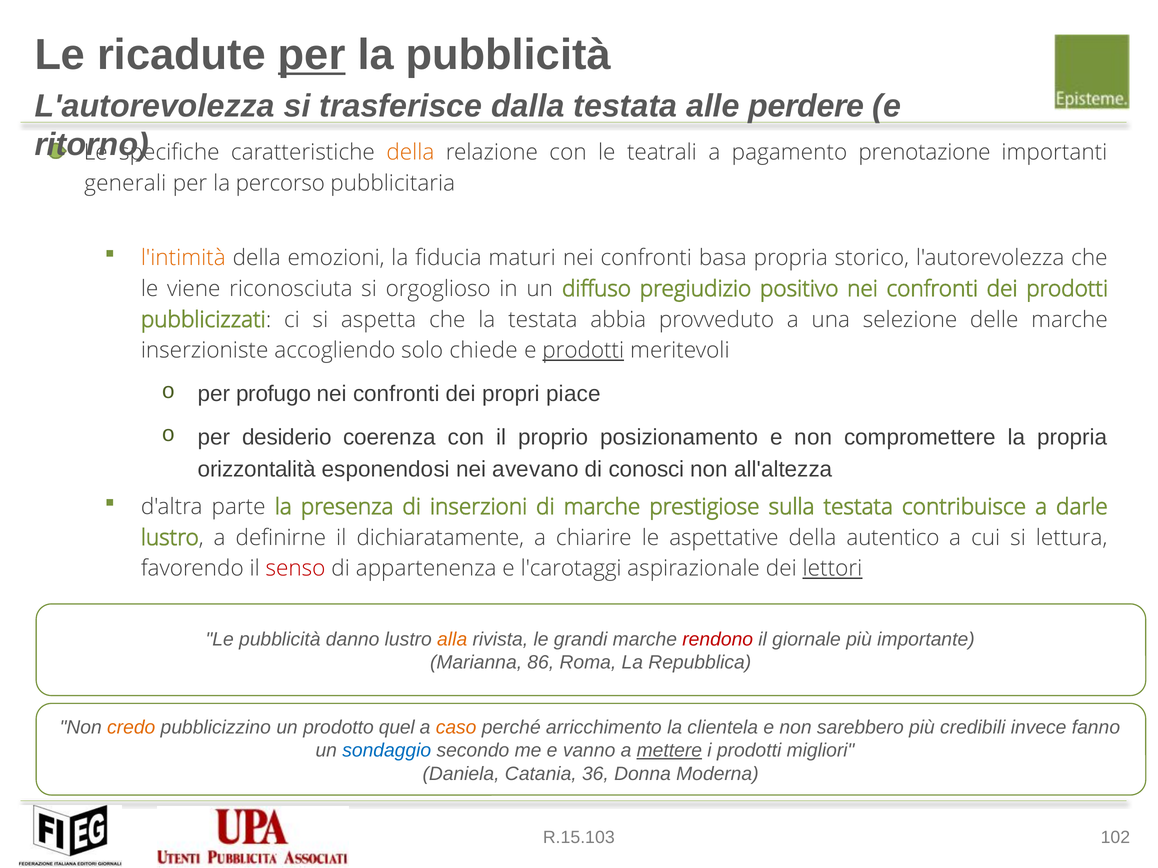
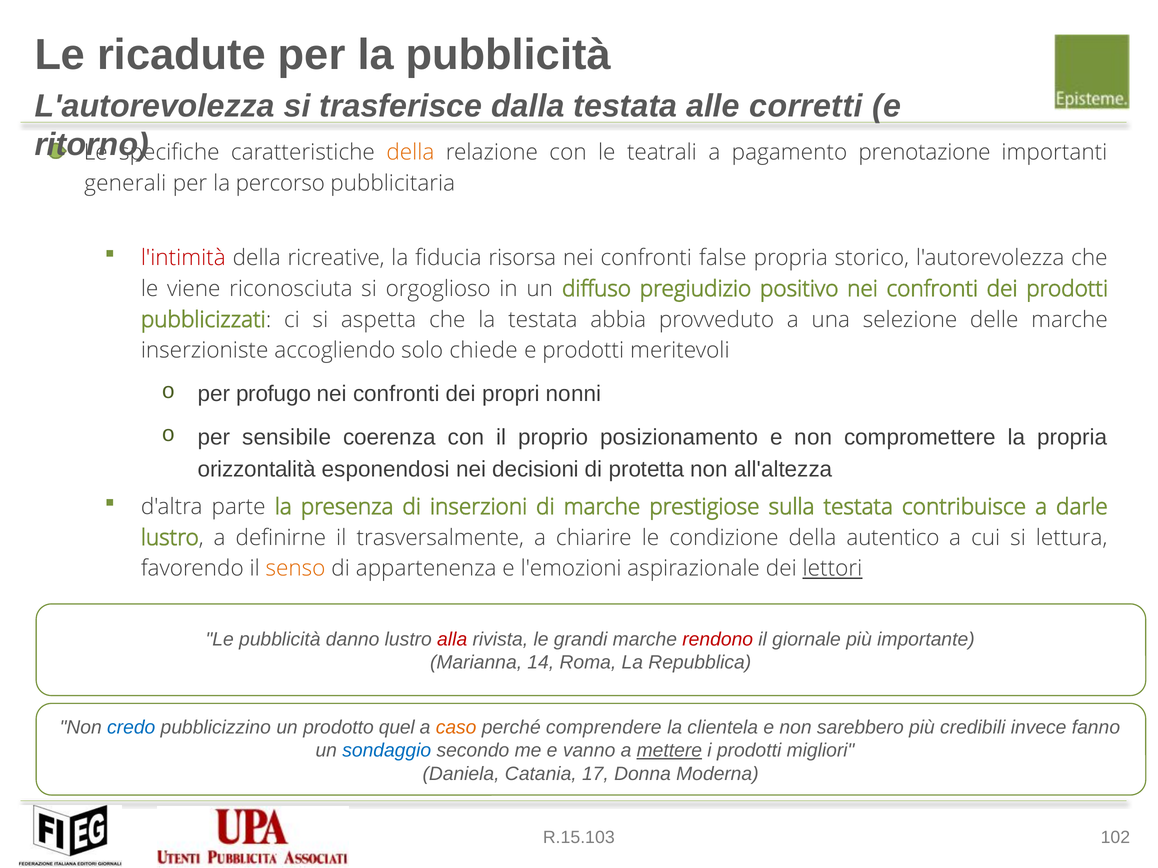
per at (312, 55) underline: present -> none
perdere: perdere -> corretti
l'intimità colour: orange -> red
emozioni: emozioni -> ricreative
maturi: maturi -> risorsa
basa: basa -> false
prodotti at (583, 351) underline: present -> none
piace: piace -> nonni
desiderio: desiderio -> sensibile
avevano: avevano -> decisioni
conosci: conosci -> protetta
dichiaratamente: dichiaratamente -> trasversalmente
aspettative: aspettative -> condizione
senso colour: red -> orange
l'carotaggi: l'carotaggi -> l'emozioni
alla colour: orange -> red
86: 86 -> 14
credo colour: orange -> blue
arricchimento: arricchimento -> comprendere
36: 36 -> 17
